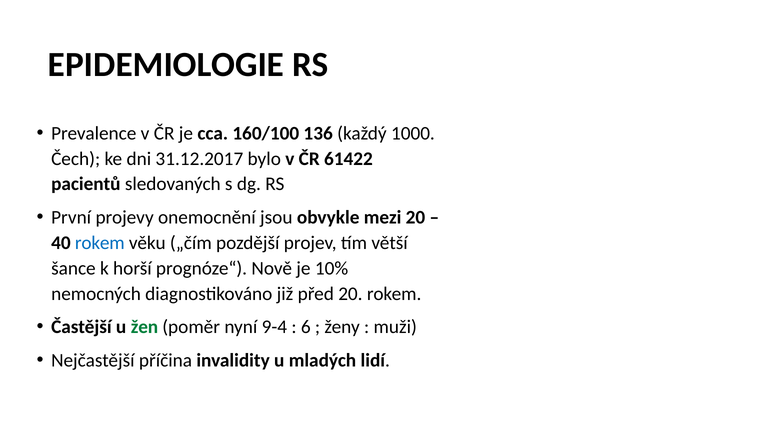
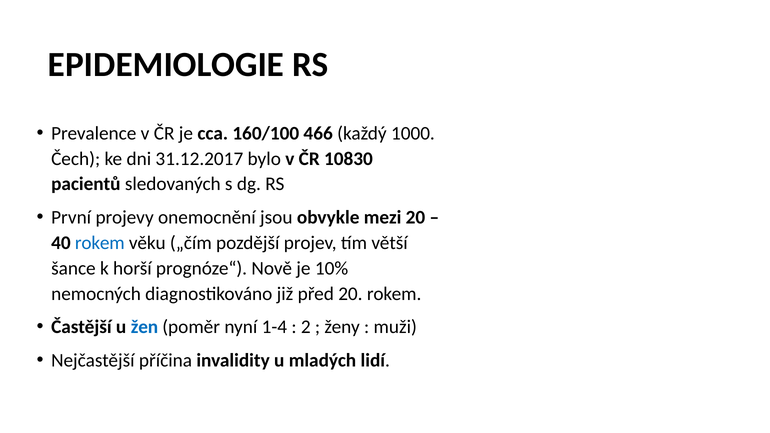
136: 136 -> 466
61422: 61422 -> 10830
žen colour: green -> blue
9-4: 9-4 -> 1-4
6: 6 -> 2
